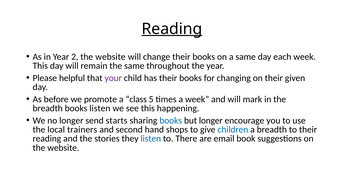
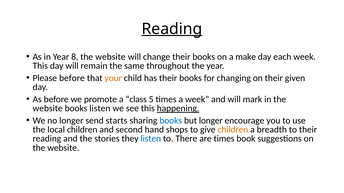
2: 2 -> 8
a same: same -> make
Please helpful: helpful -> before
your colour: purple -> orange
breadth at (48, 109): breadth -> website
happening underline: none -> present
local trainers: trainers -> children
children at (233, 130) colour: blue -> orange
are email: email -> times
